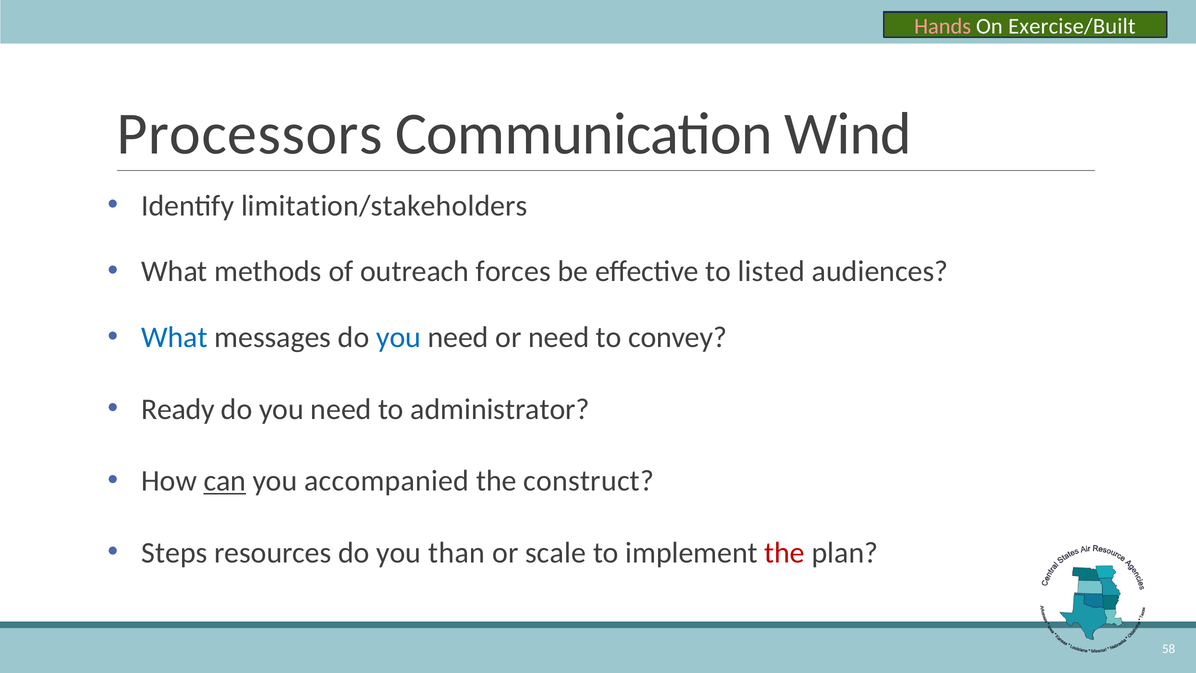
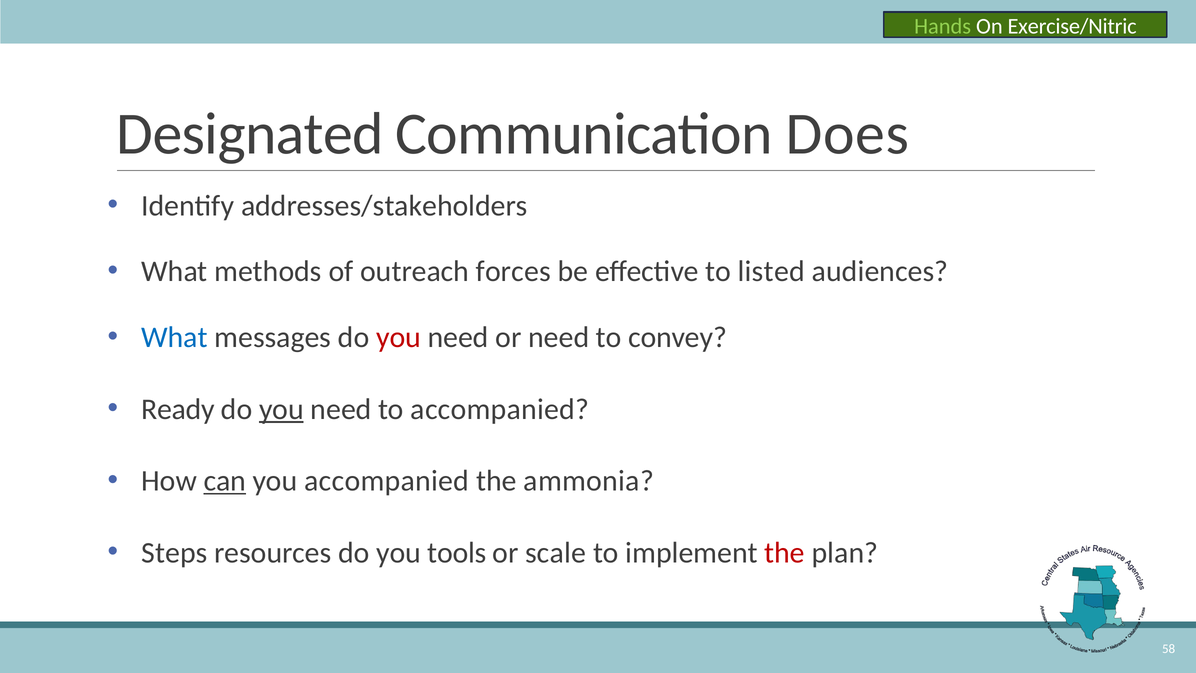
Hands colour: pink -> light green
Exercise/Built: Exercise/Built -> Exercise/Nitric
Processors: Processors -> Designated
Wind: Wind -> Does
limitation/stakeholders: limitation/stakeholders -> addresses/stakeholders
you at (398, 337) colour: blue -> red
you at (281, 409) underline: none -> present
to administrator: administrator -> accompanied
construct: construct -> ammonia
than: than -> tools
